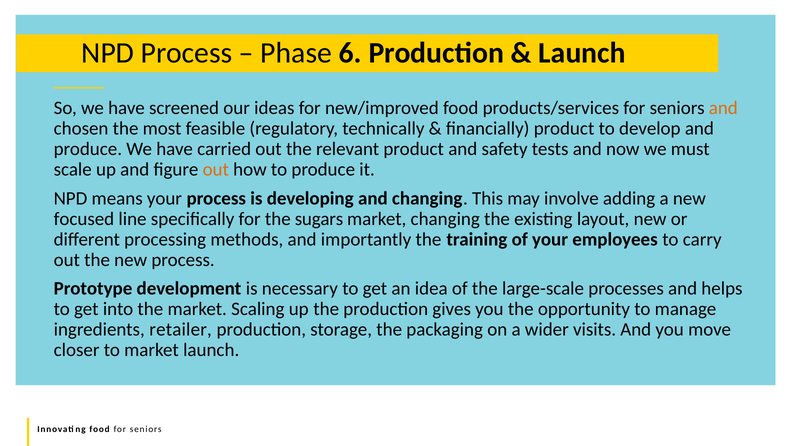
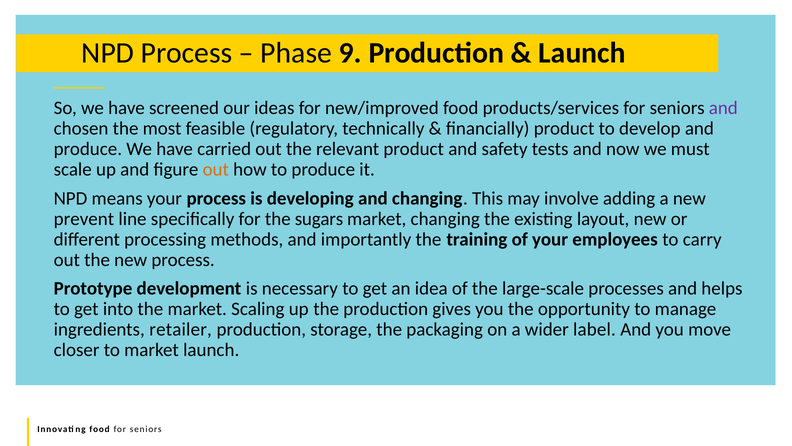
6: 6 -> 9
and at (723, 108) colour: orange -> purple
focused: focused -> prevent
visits: visits -> label
